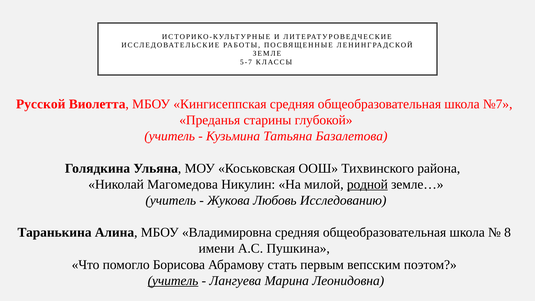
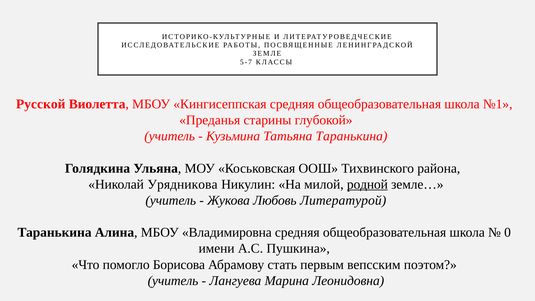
№7: №7 -> №1
Татьяна Базалетова: Базалетова -> Таранькина
Магомедова: Магомедова -> Урядникова
Исследованию: Исследованию -> Литературой
8: 8 -> 0
учитель at (173, 281) underline: present -> none
